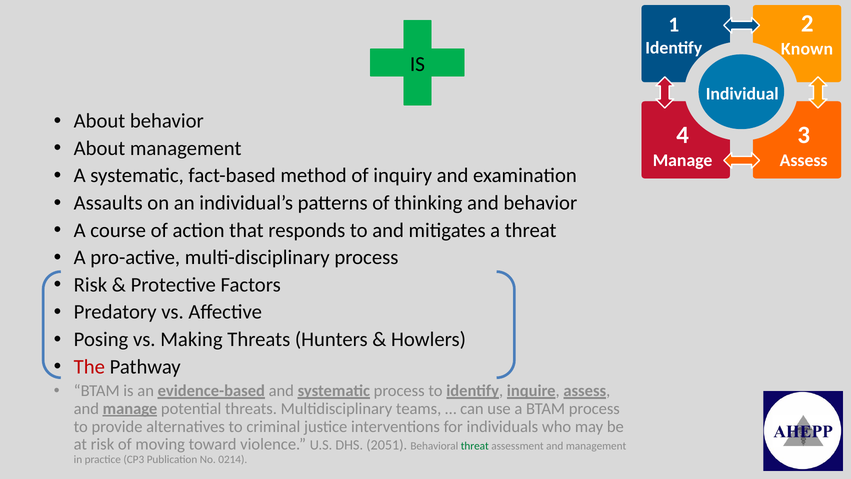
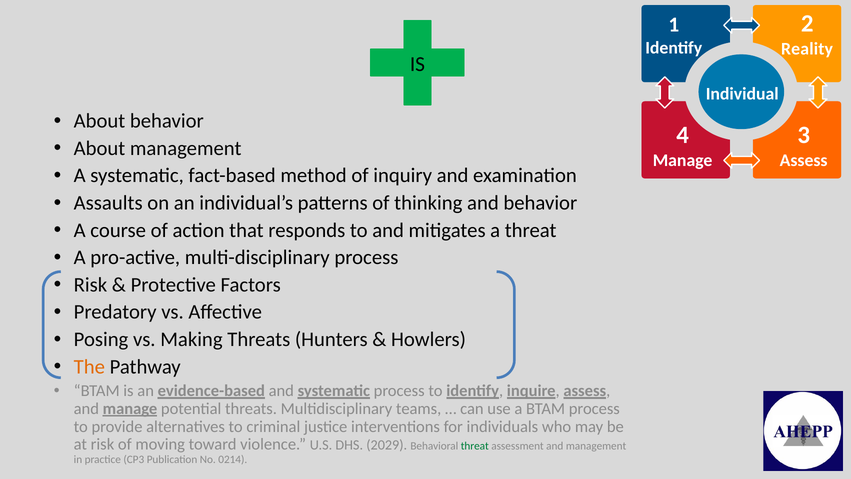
Known: Known -> Reality
The colour: red -> orange
2051: 2051 -> 2029
